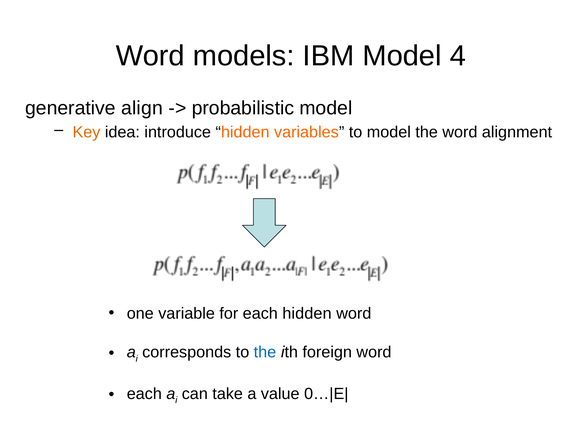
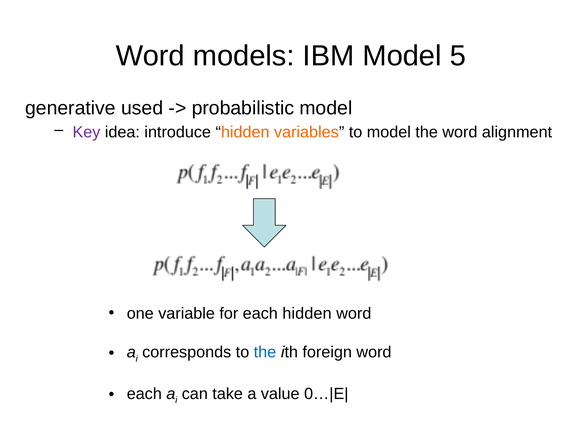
4: 4 -> 5
align: align -> used
Key colour: orange -> purple
